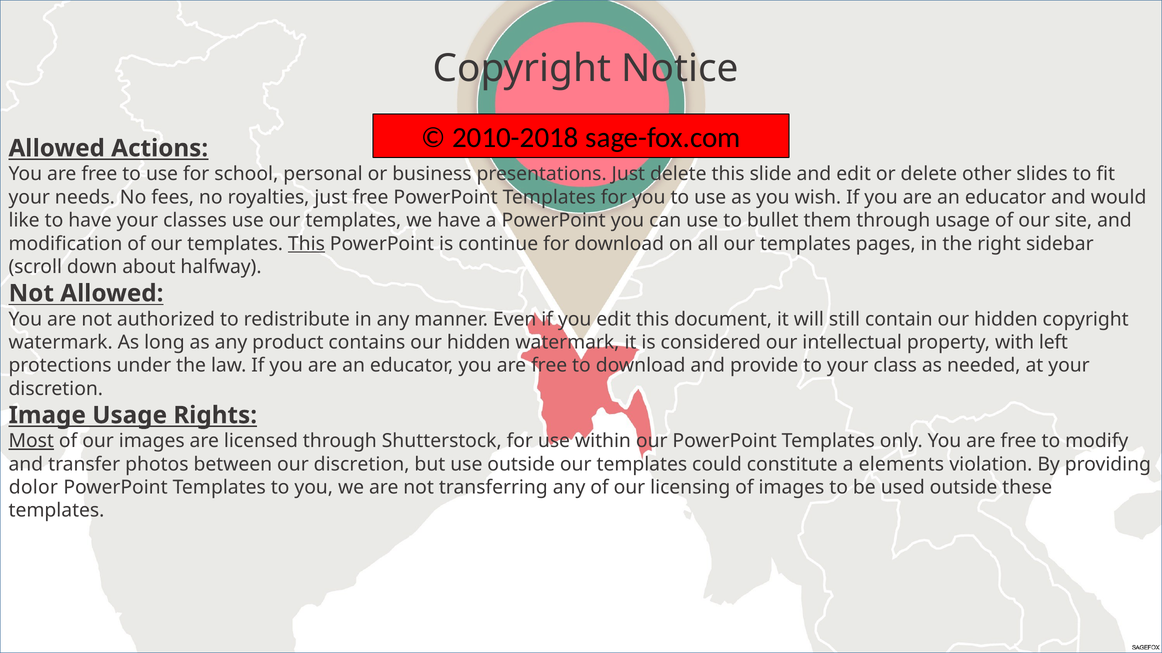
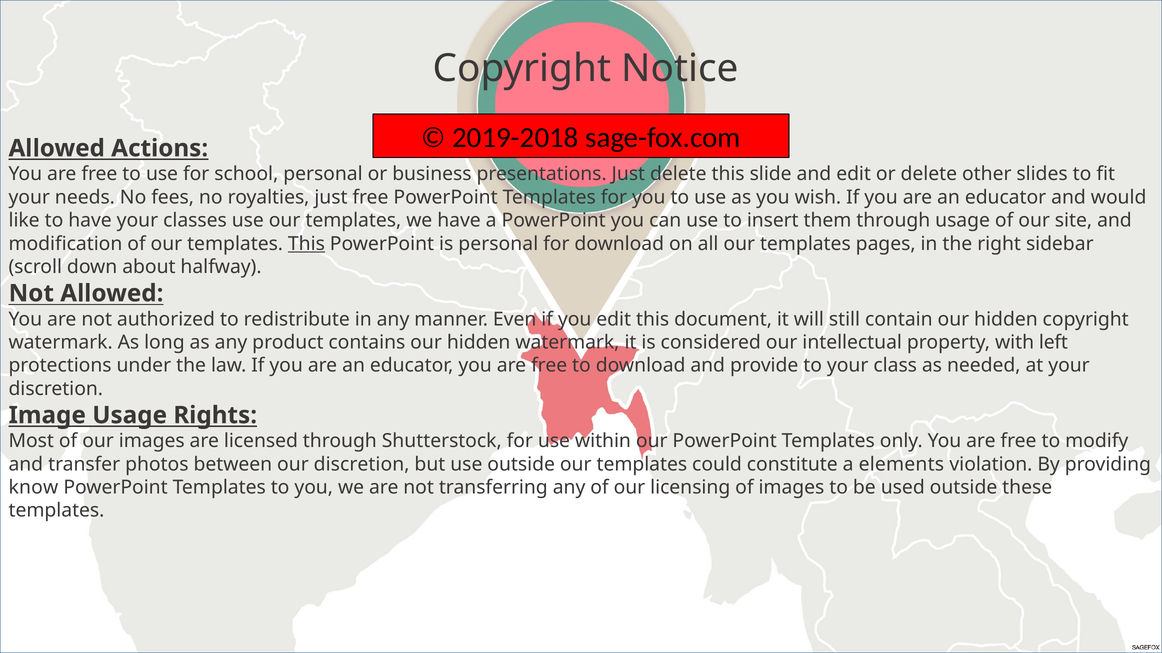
2010-2018: 2010-2018 -> 2019-2018
bullet: bullet -> insert
is continue: continue -> personal
Most underline: present -> none
dolor: dolor -> know
